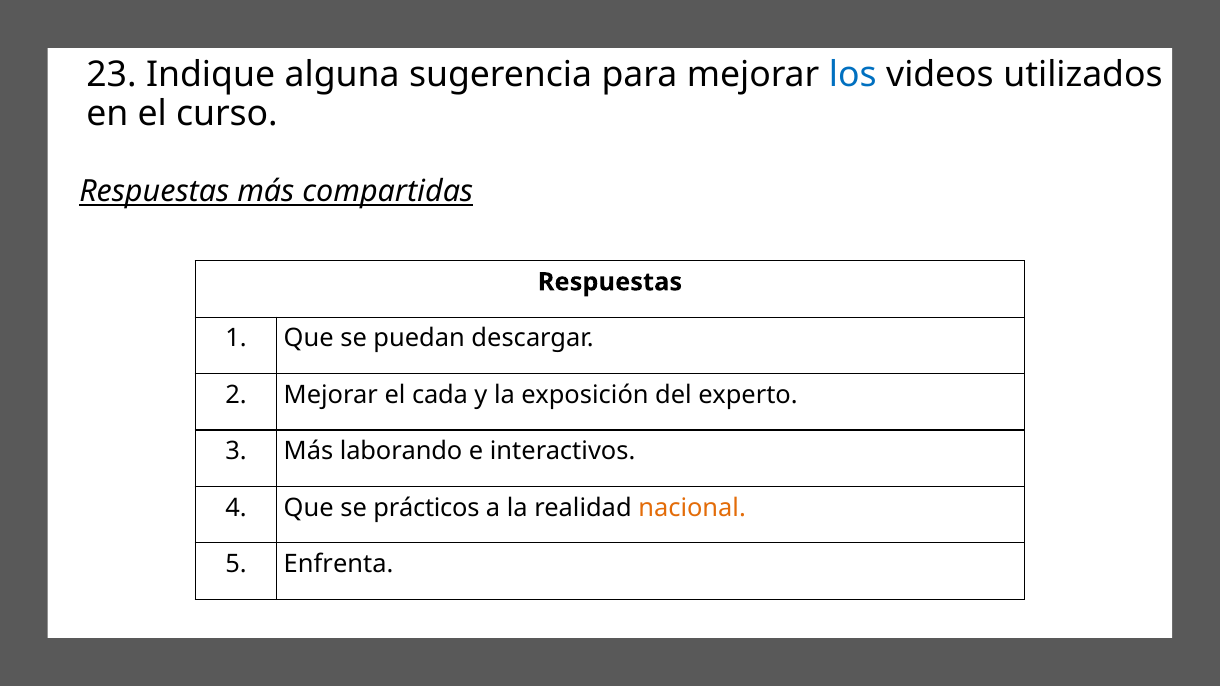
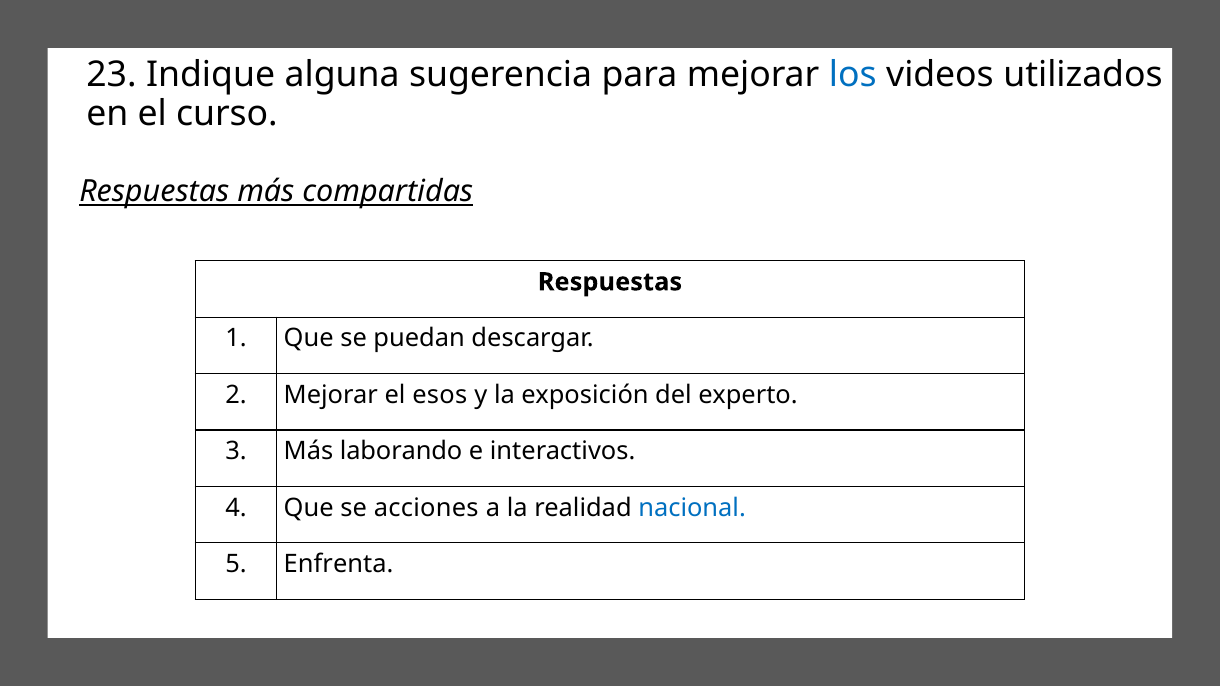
cada: cada -> esos
prácticos: prácticos -> acciones
nacional colour: orange -> blue
